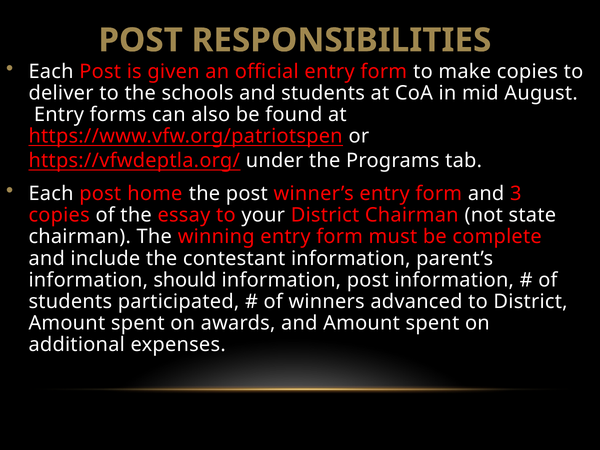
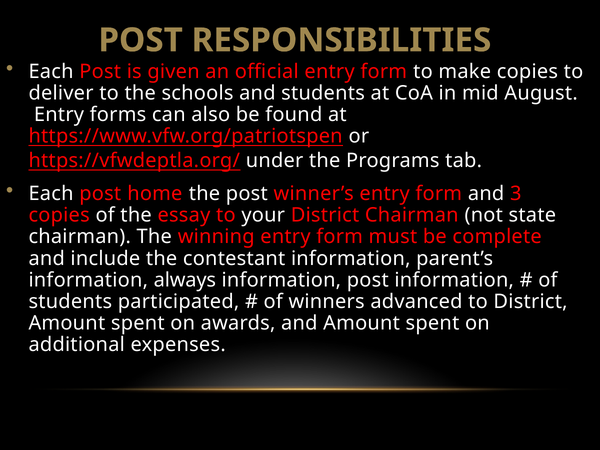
should: should -> always
